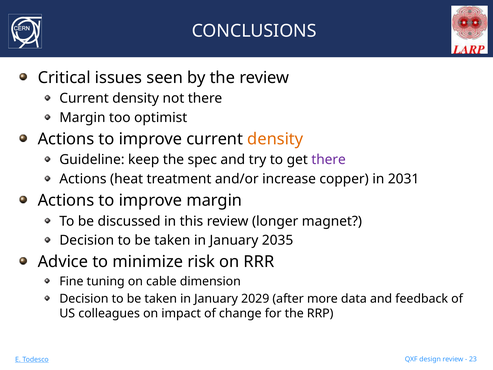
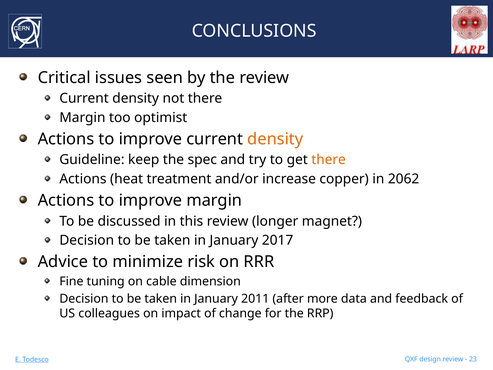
there at (329, 160) colour: purple -> orange
2031: 2031 -> 2062
2035: 2035 -> 2017
2029: 2029 -> 2011
